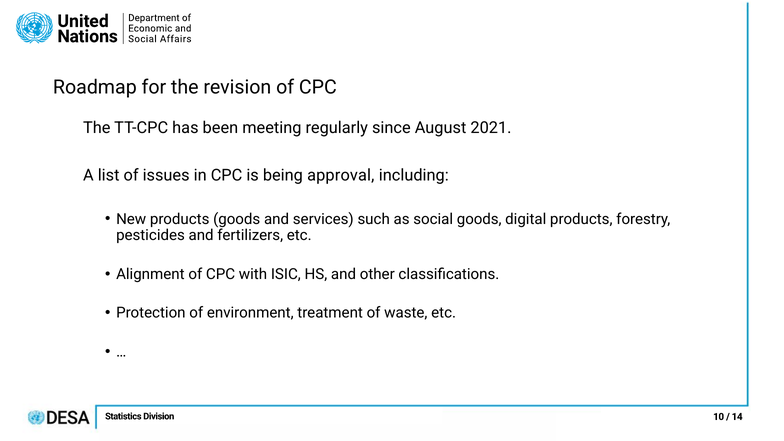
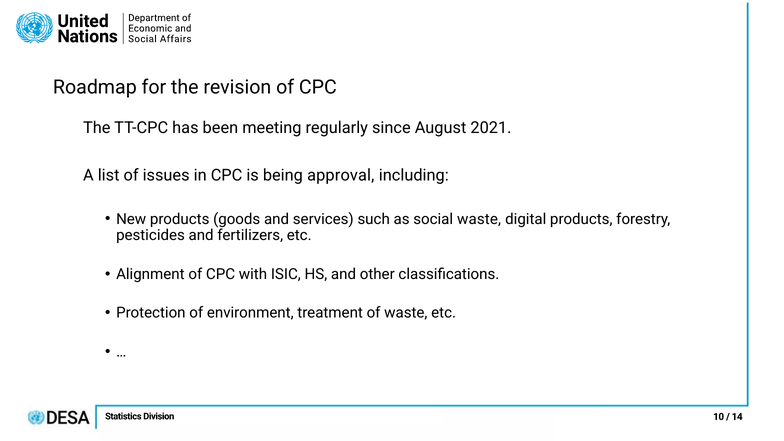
social goods: goods -> waste
